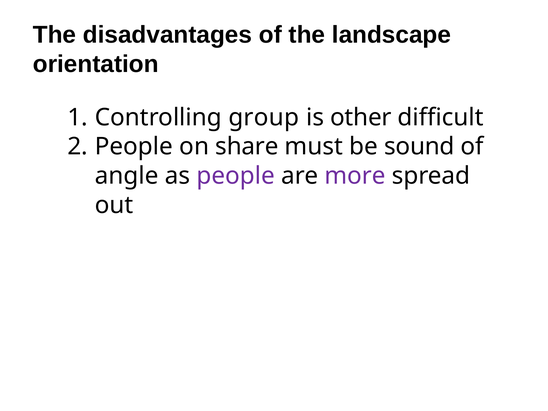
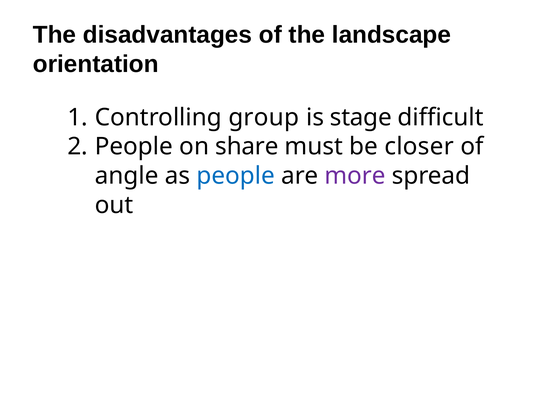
other: other -> stage
sound: sound -> closer
people at (236, 176) colour: purple -> blue
